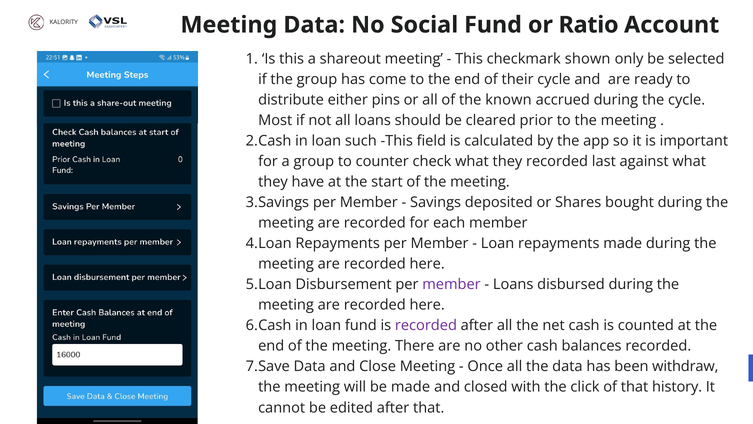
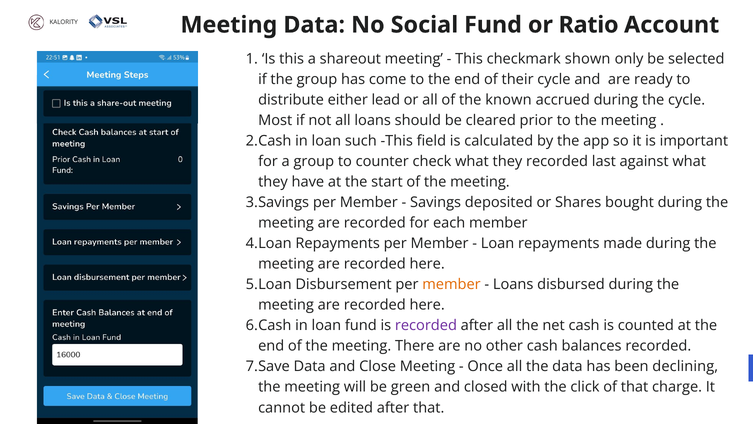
pins: pins -> lead
member at (452, 284) colour: purple -> orange
withdraw: withdraw -> declining
be made: made -> green
history: history -> charge
